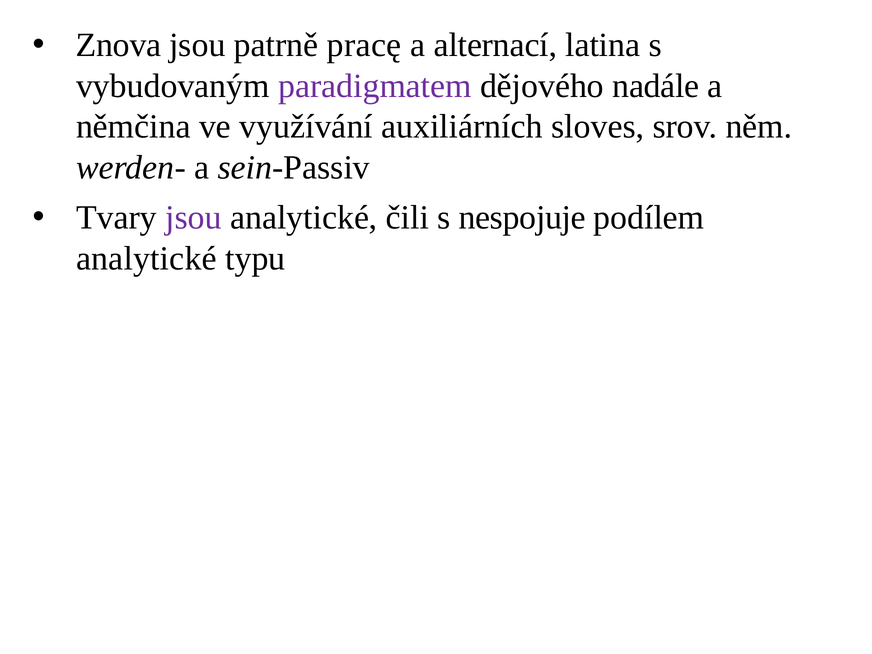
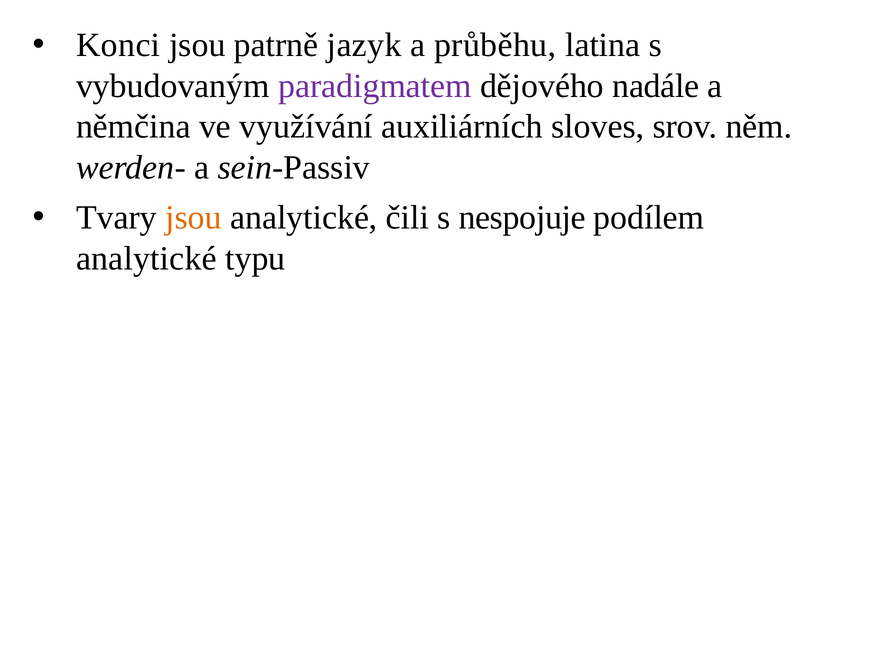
Znova: Znova -> Konci
pracę: pracę -> jazyk
alternací: alternací -> průběhu
jsou at (193, 218) colour: purple -> orange
